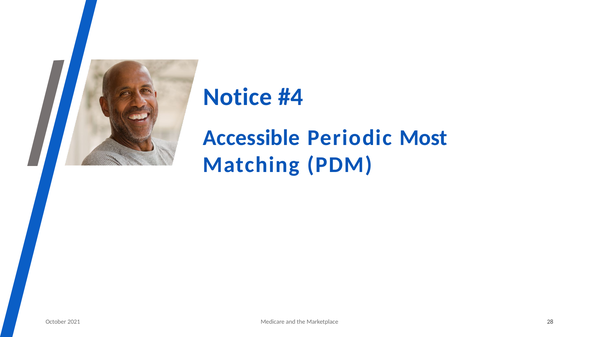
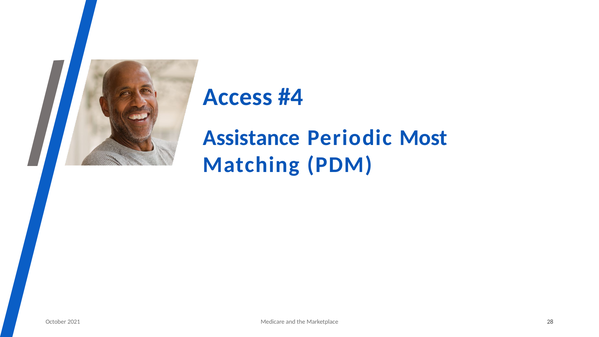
Notice: Notice -> Access
Accessible: Accessible -> Assistance
